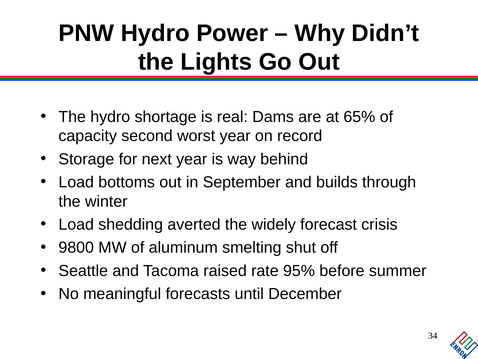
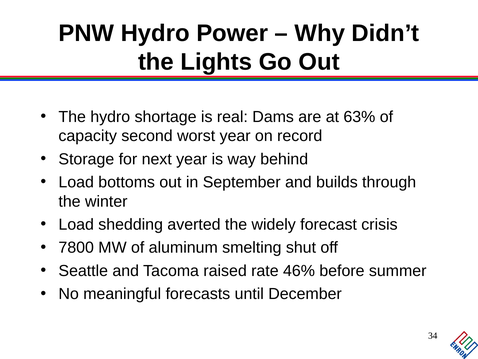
65%: 65% -> 63%
9800: 9800 -> 7800
95%: 95% -> 46%
